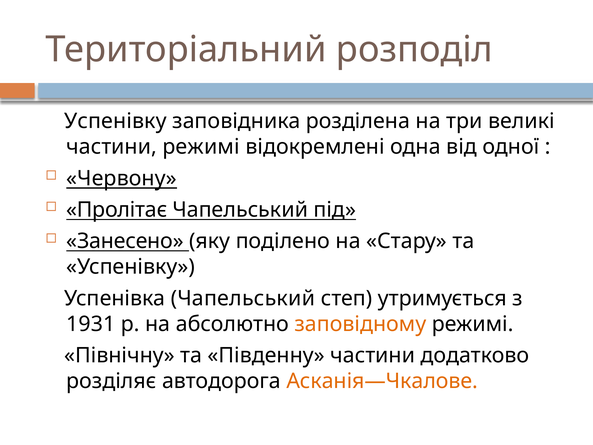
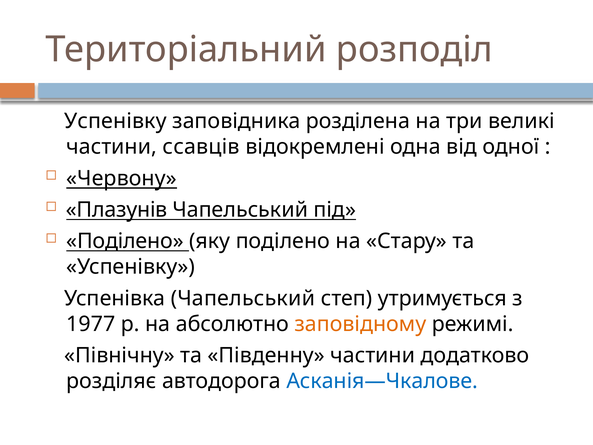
частини режимі: режимі -> ссавців
Пролітає: Пролітає -> Плазунів
Занесено at (125, 241): Занесено -> Поділено
1931: 1931 -> 1977
Асканія—Чкалове colour: orange -> blue
